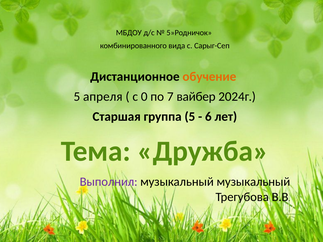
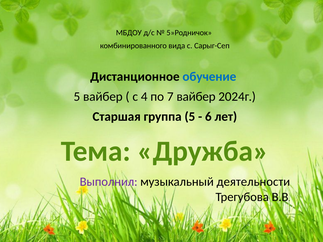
обучение colour: orange -> blue
5 апреля: апреля -> вайбер
0: 0 -> 4
музыкальный музыкальный: музыкальный -> деятельности
